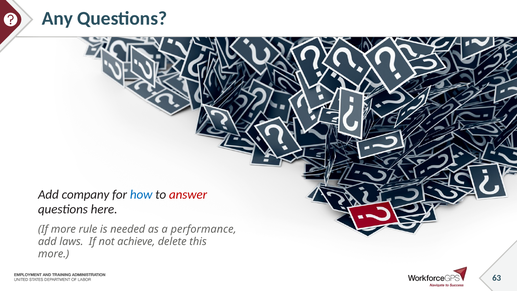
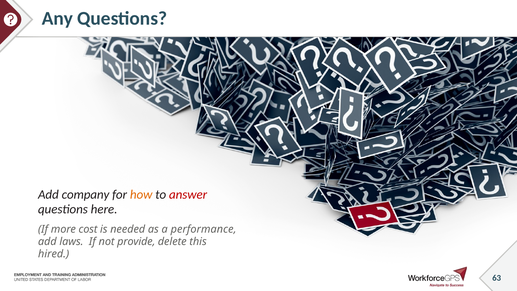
how colour: blue -> orange
rule: rule -> cost
achieve: achieve -> provide
more at (54, 254): more -> hired
